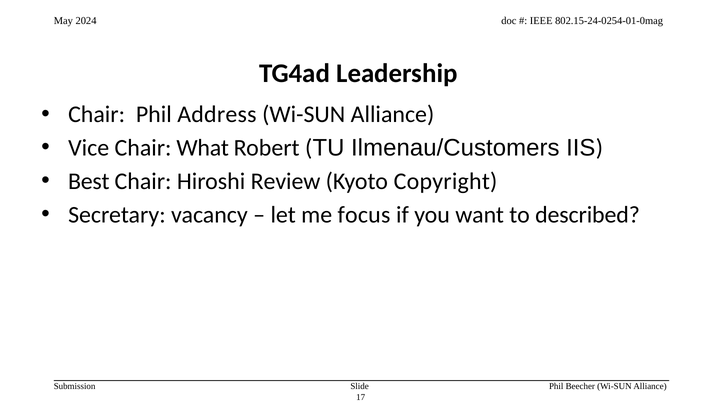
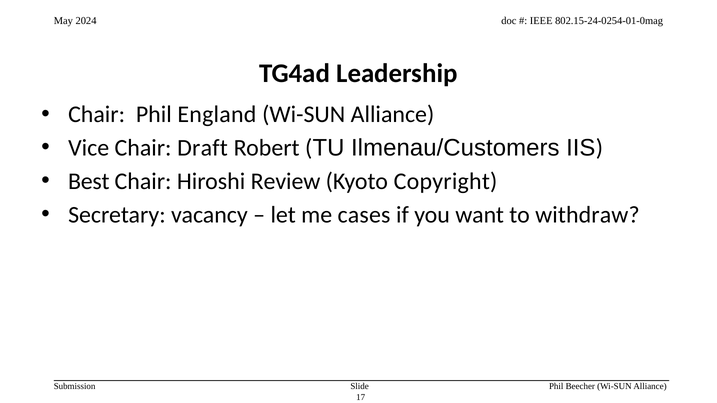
Address: Address -> England
What: What -> Draft
focus: focus -> cases
described: described -> withdraw
